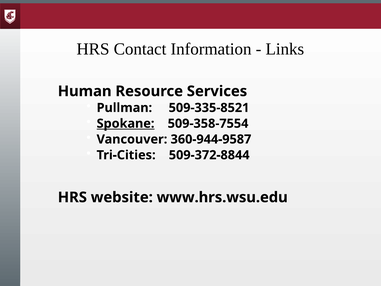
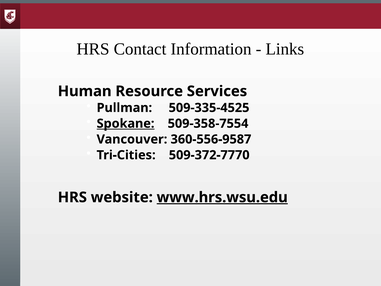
509-335-8521: 509-335-8521 -> 509-335-4525
360-944-9587: 360-944-9587 -> 360-556-9587
509-372-8844: 509-372-8844 -> 509-372-7770
www.hrs.wsu.edu underline: none -> present
